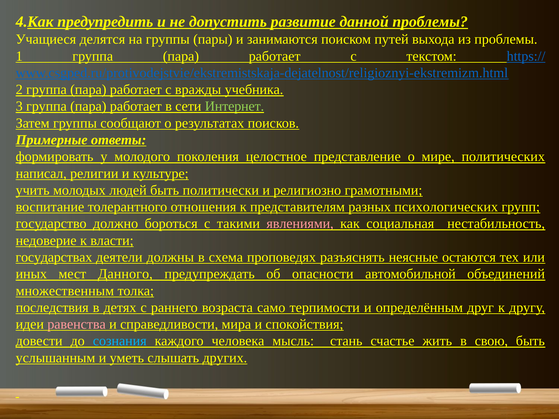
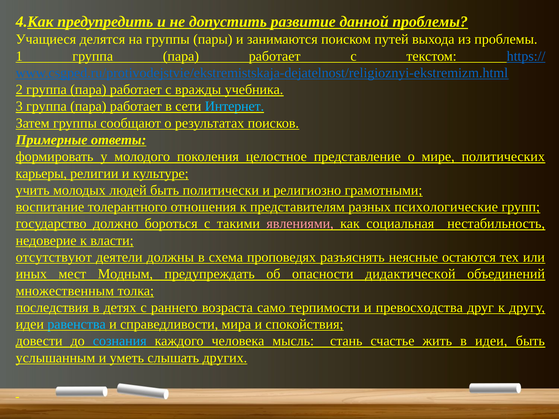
Интернет colour: light green -> light blue
написал: написал -> карьеры
психологических: психологических -> психологические
государствах: государствах -> отсутствуют
Данного: Данного -> Модным
автомобильной: автомобильной -> дидактической
определённым: определённым -> превосходства
равенства colour: pink -> light blue
в свою: свою -> идеи
